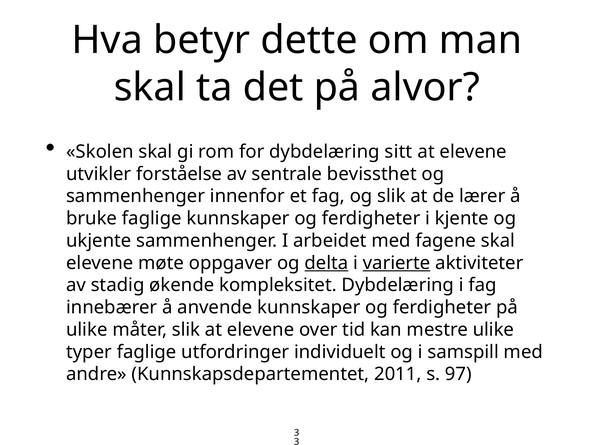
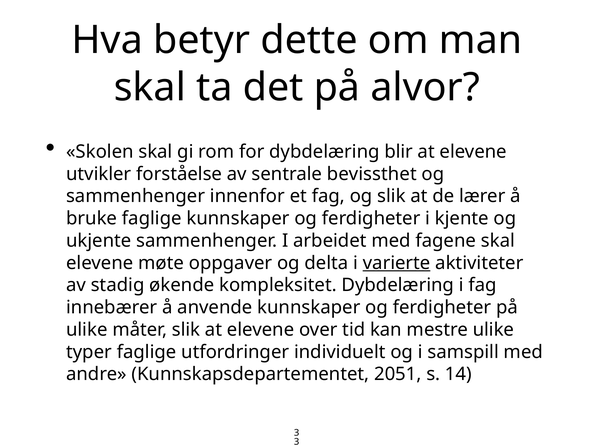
sitt: sitt -> blir
delta underline: present -> none
2011: 2011 -> 2051
97: 97 -> 14
